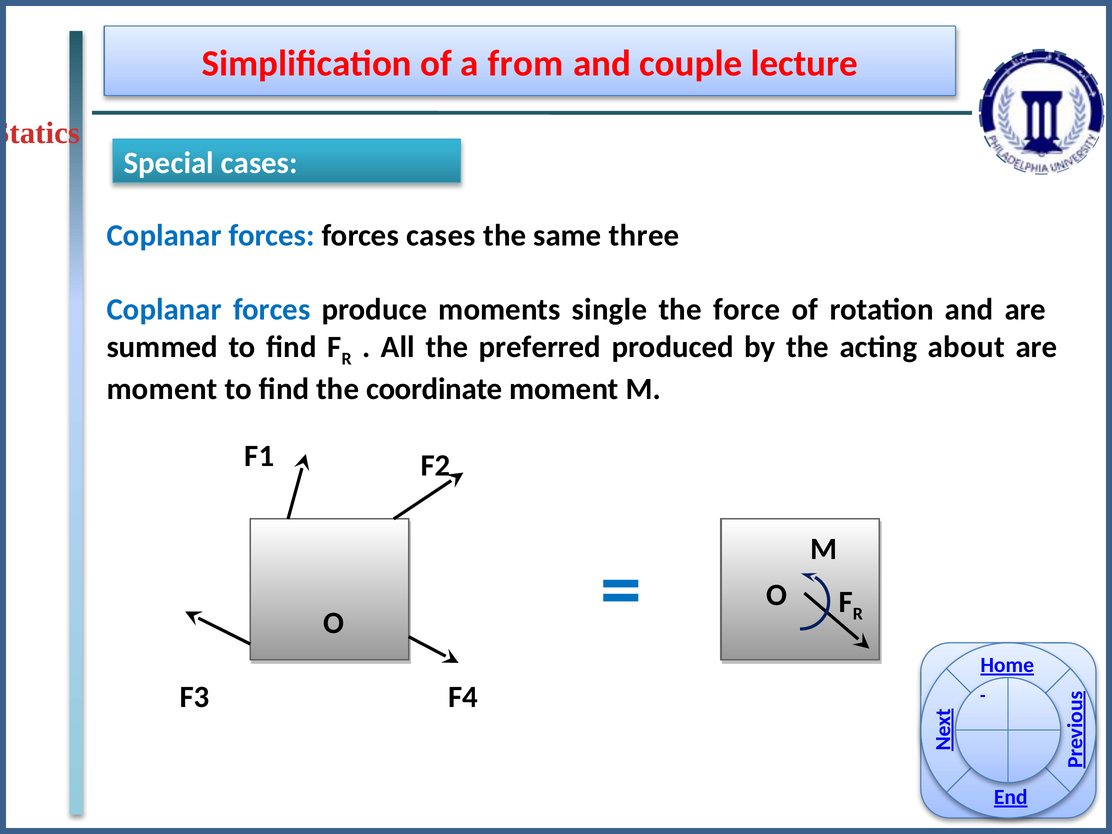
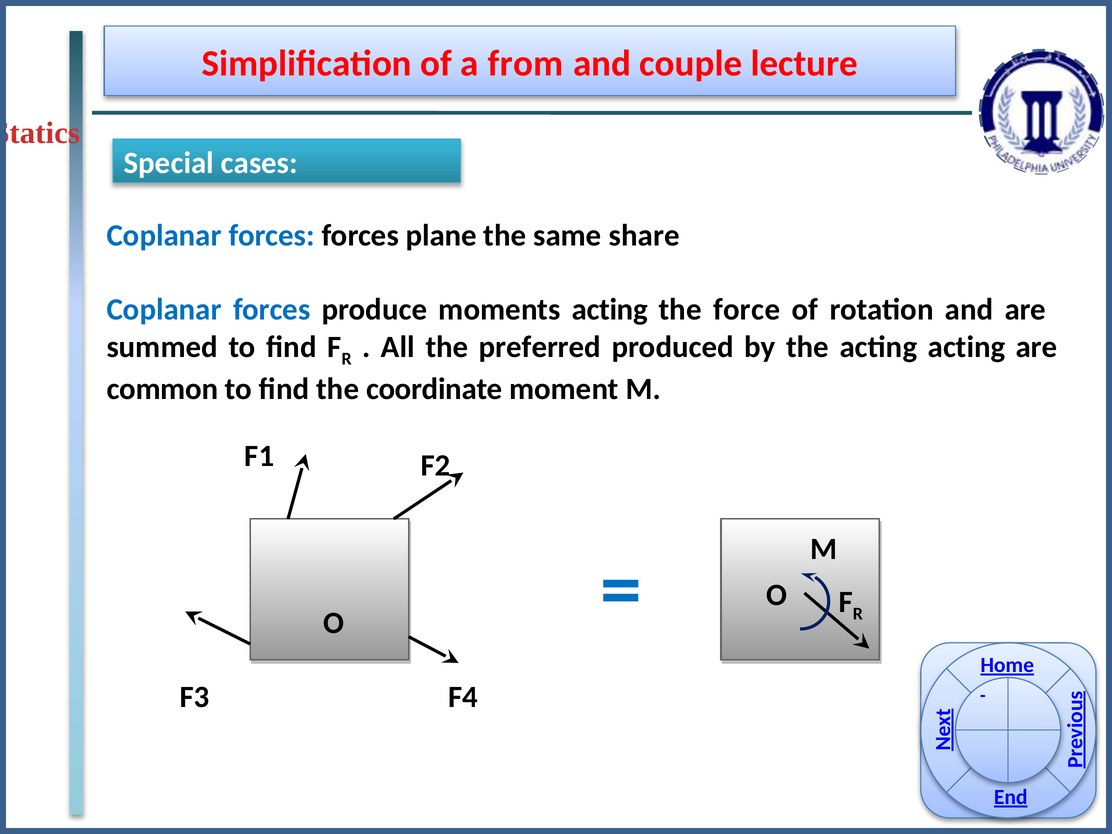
forces cases: cases -> plane
three: three -> share
moments single: single -> acting
acting about: about -> acting
moment at (162, 389): moment -> common
